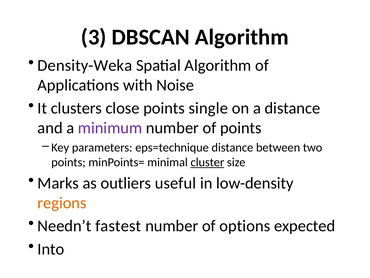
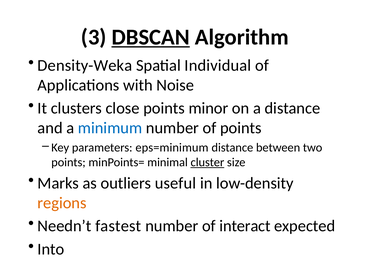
DBSCAN underline: none -> present
Spatial Algorithm: Algorithm -> Individual
single: single -> minor
minimum colour: purple -> blue
eps=technique: eps=technique -> eps=minimum
options: options -> interact
